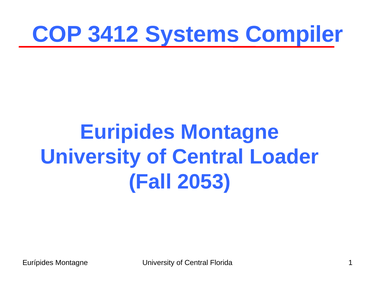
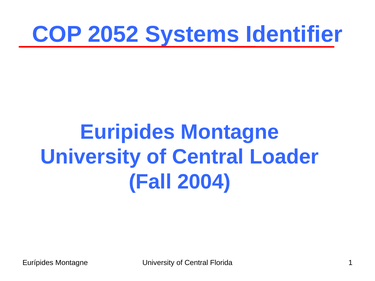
3412: 3412 -> 2052
Compiler: Compiler -> Identifier
2053: 2053 -> 2004
